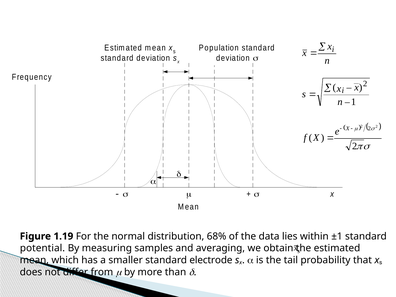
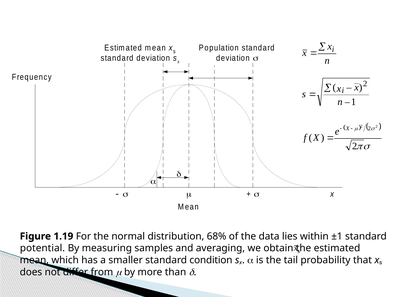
electrode: electrode -> condition
